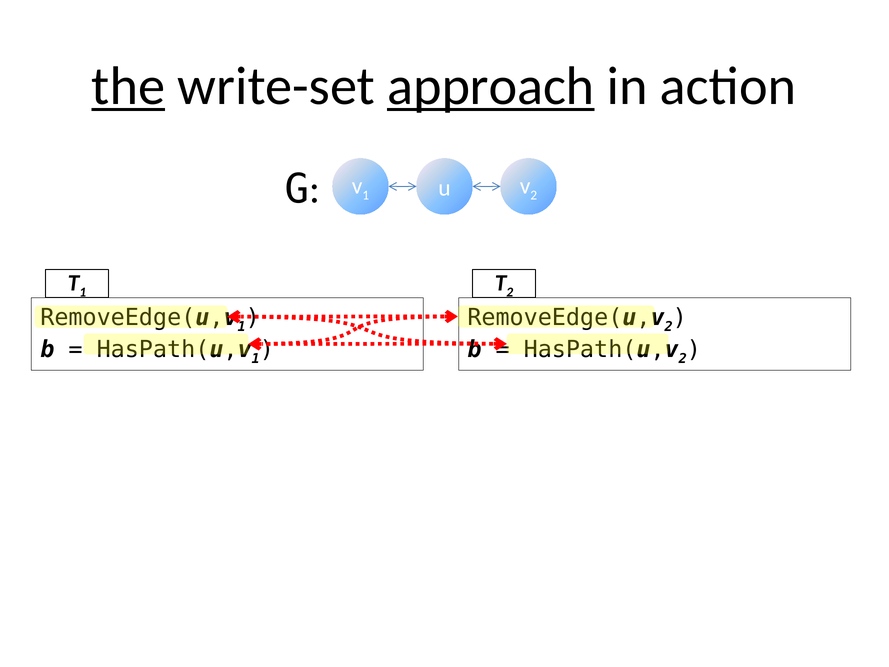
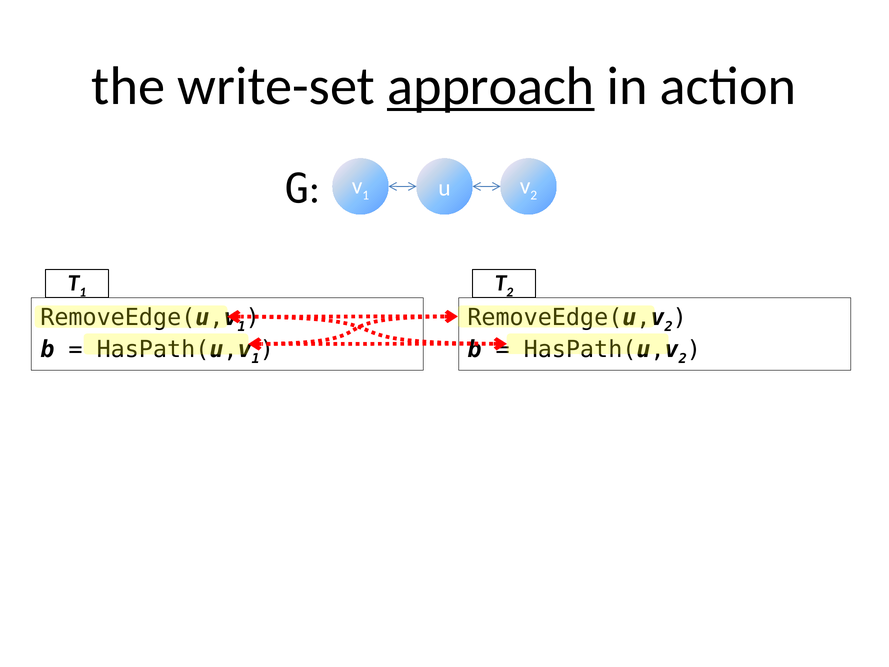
the underline: present -> none
